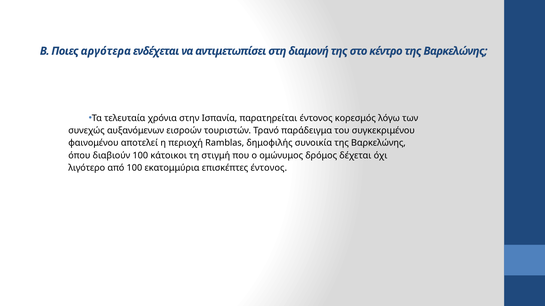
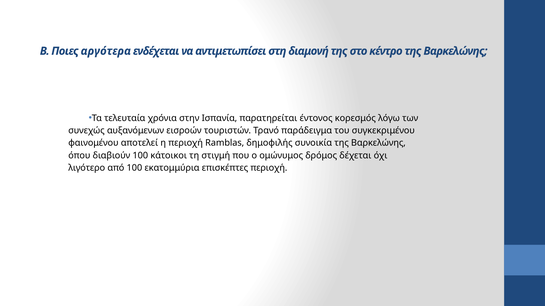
επισκέπτες έντονος: έντονος -> περιοχή
